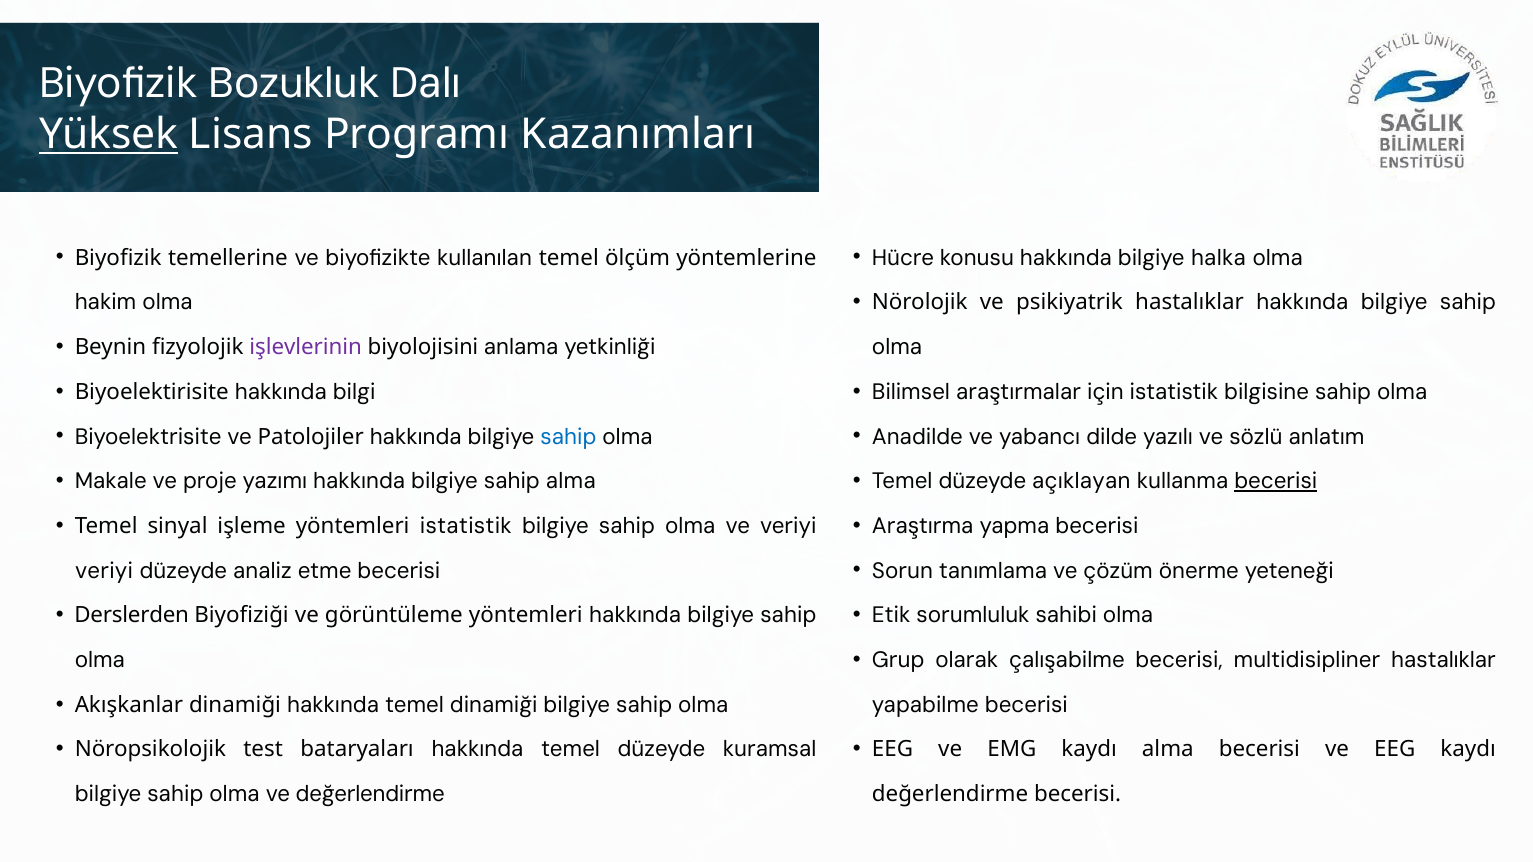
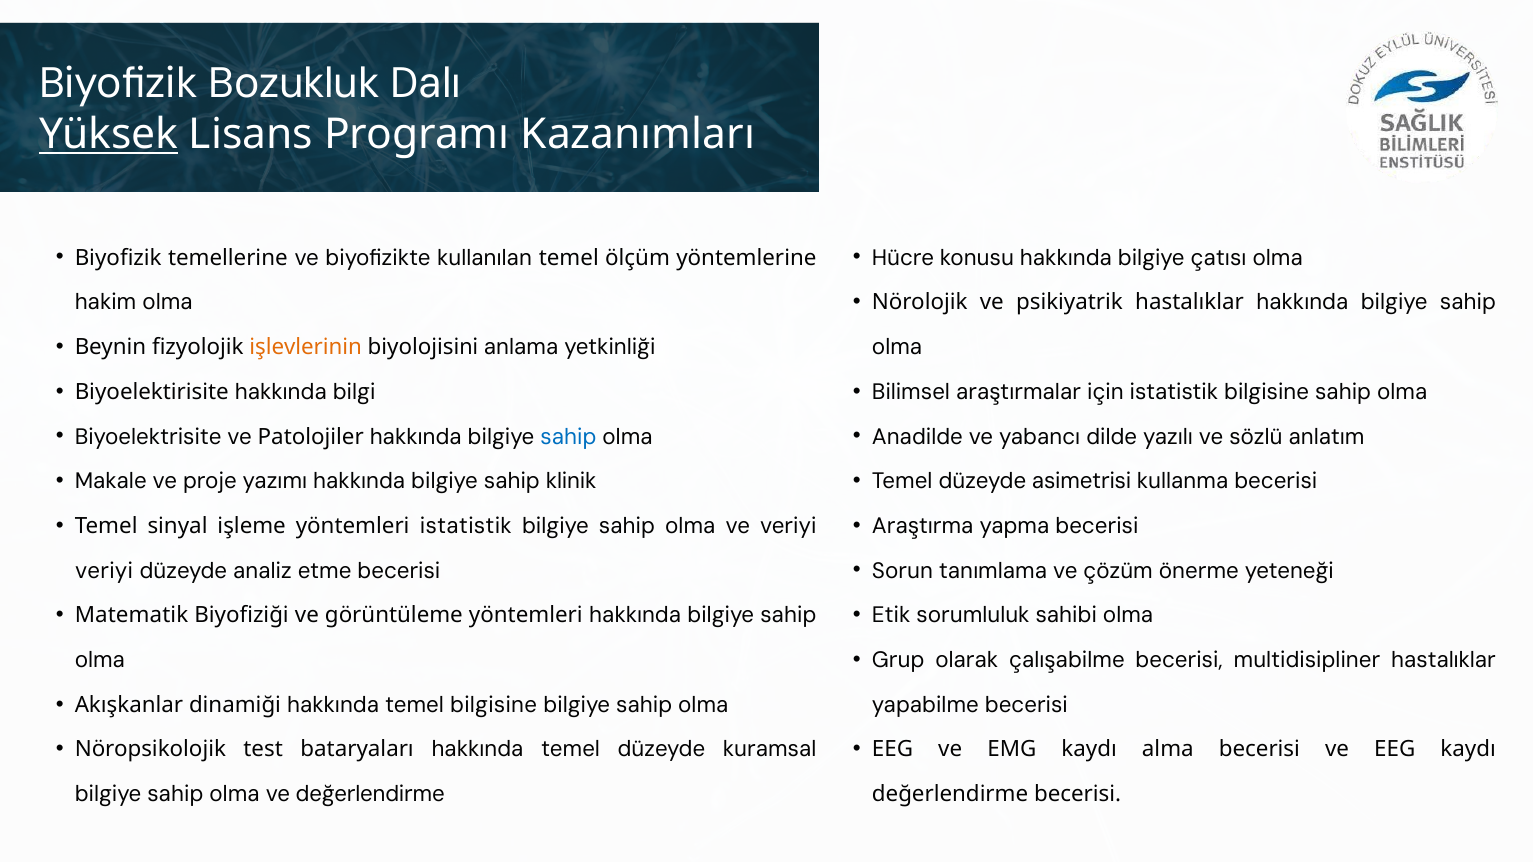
halka: halka -> çatısı
işlevlerinin colour: purple -> orange
sahip alma: alma -> klinik
açıklayan: açıklayan -> asimetrisi
becerisi at (1276, 482) underline: present -> none
Derslerden: Derslerden -> Matematik
temel dinamiği: dinamiği -> bilgisine
